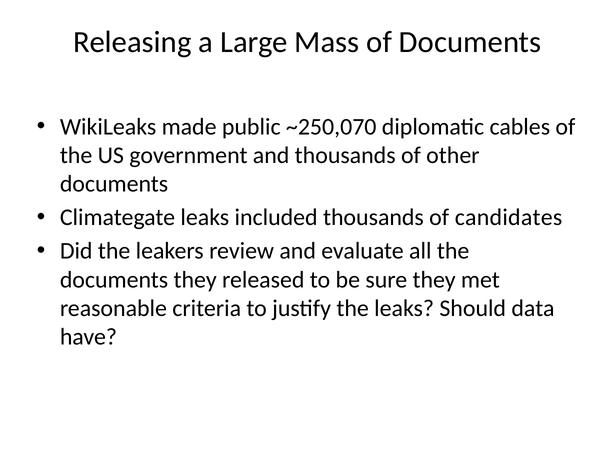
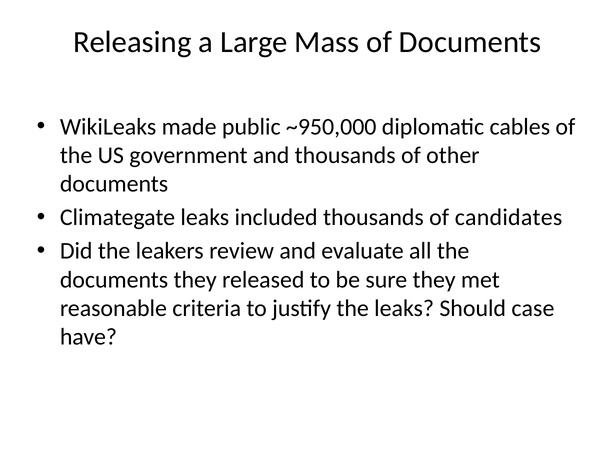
~250,070: ~250,070 -> ~950,000
data: data -> case
